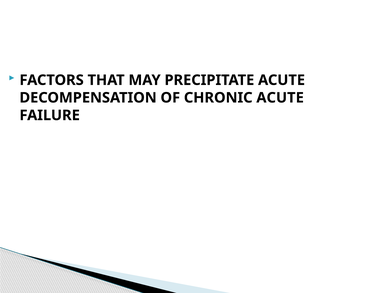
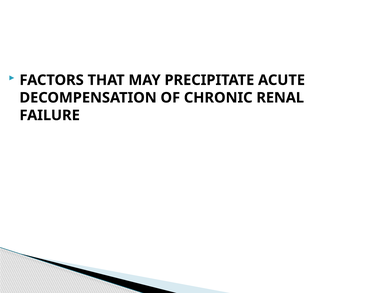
CHRONIC ACUTE: ACUTE -> RENAL
